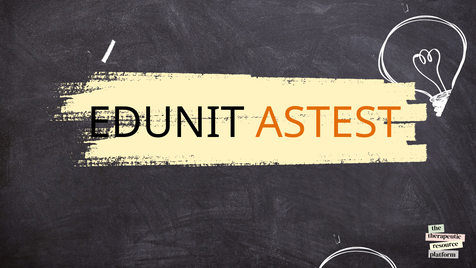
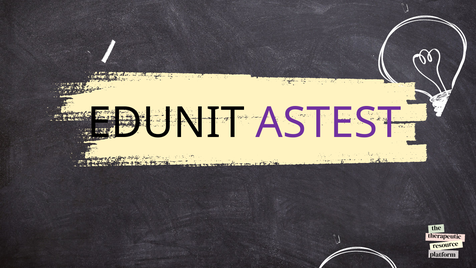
ASTEST colour: orange -> purple
